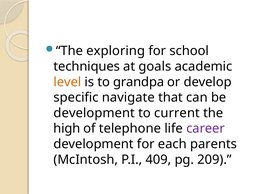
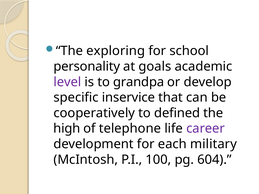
techniques: techniques -> personality
level colour: orange -> purple
navigate: navigate -> inservice
development at (94, 113): development -> cooperatively
current: current -> defined
parents: parents -> military
409: 409 -> 100
209: 209 -> 604
